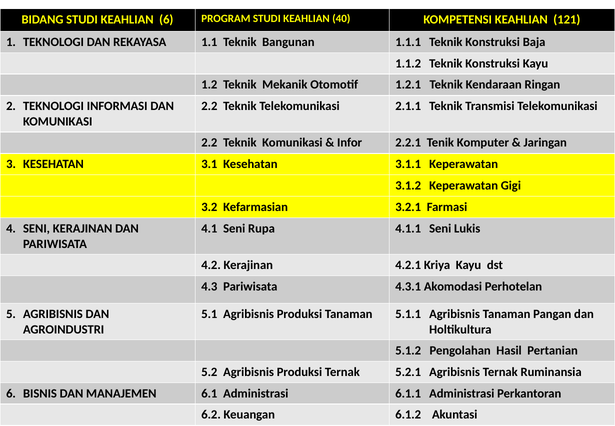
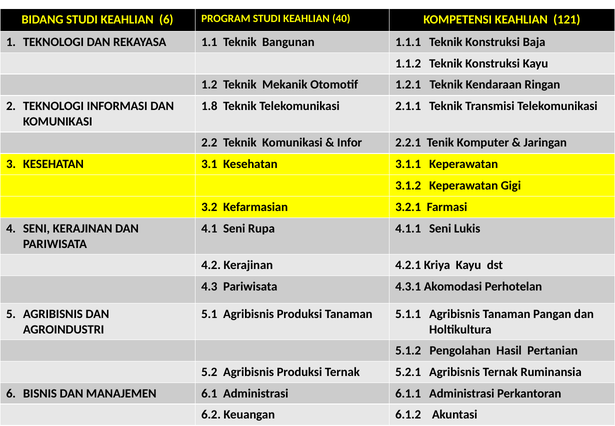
2.2 at (209, 106): 2.2 -> 1.8
